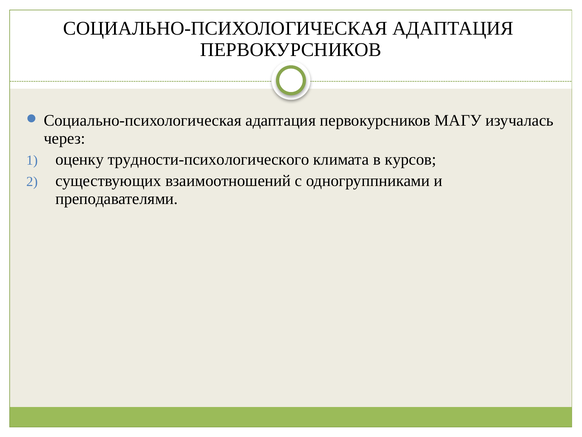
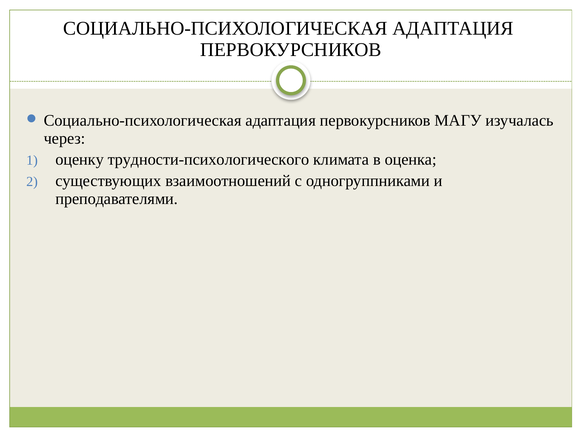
курсов: курсов -> оценка
